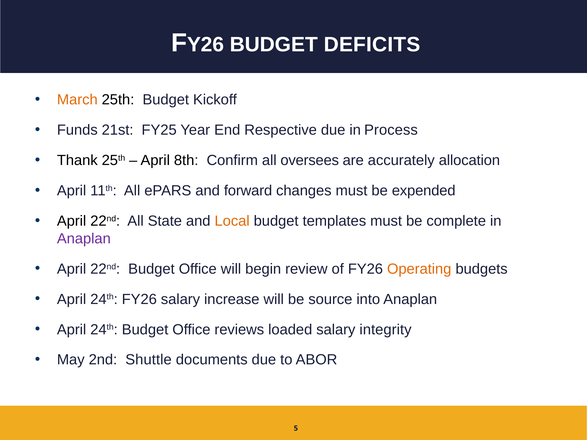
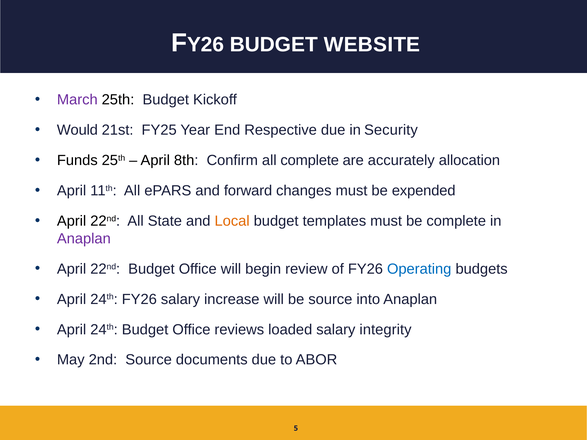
DEFICITS: DEFICITS -> WEBSITE
March colour: orange -> purple
Funds: Funds -> Would
Process: Process -> Security
Thank: Thank -> Funds
all oversees: oversees -> complete
Operating colour: orange -> blue
2nd Shuttle: Shuttle -> Source
